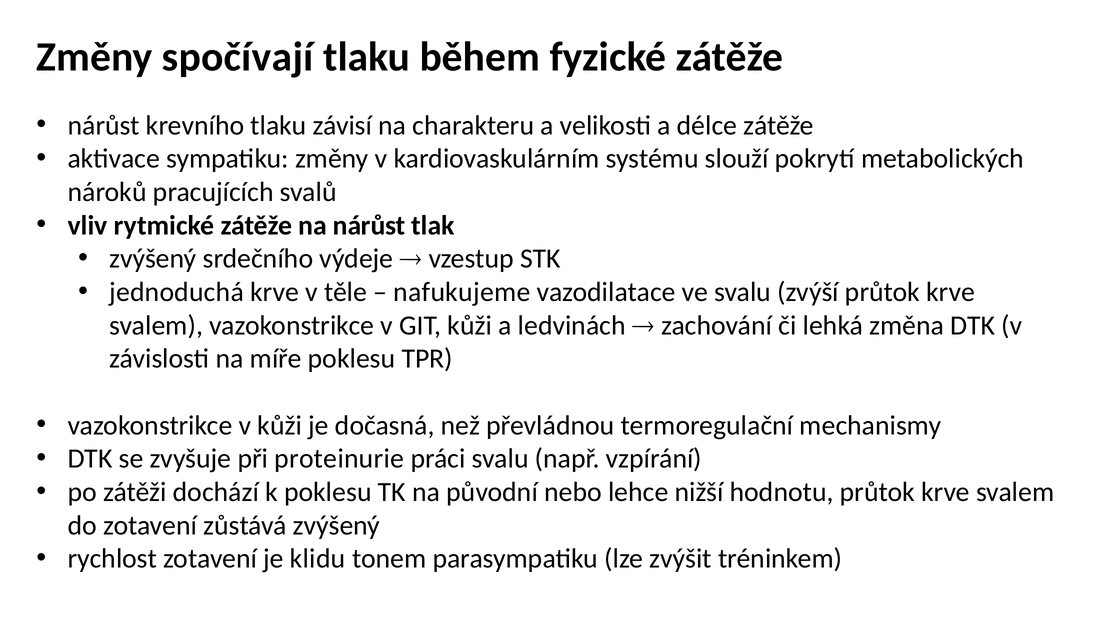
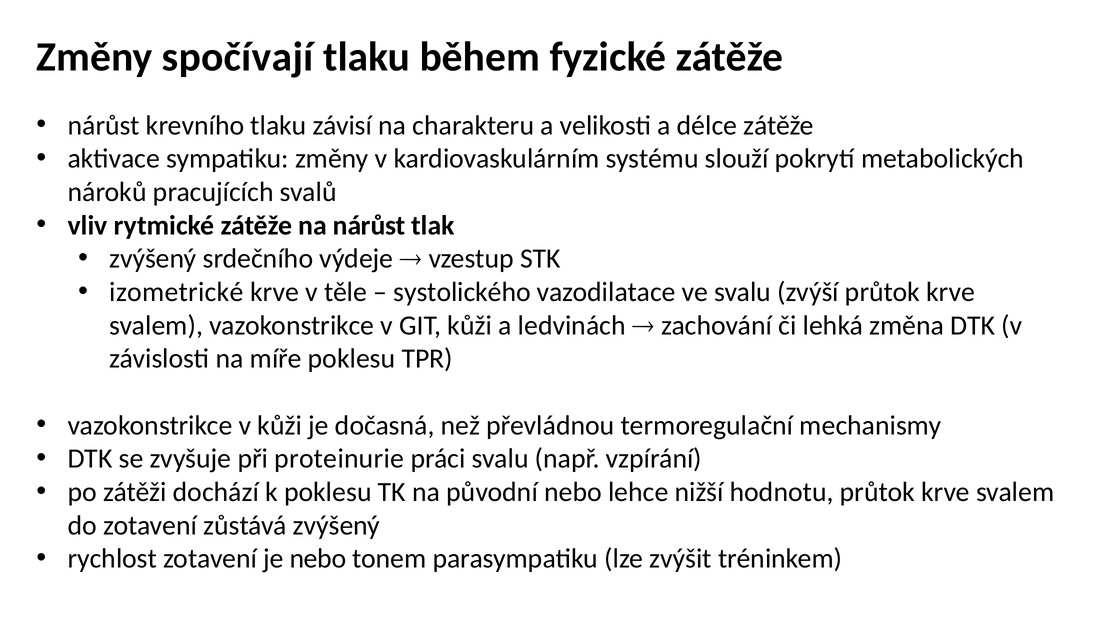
jednoduchá: jednoduchá -> izometrické
nafukujeme: nafukujeme -> systolického
je klidu: klidu -> nebo
